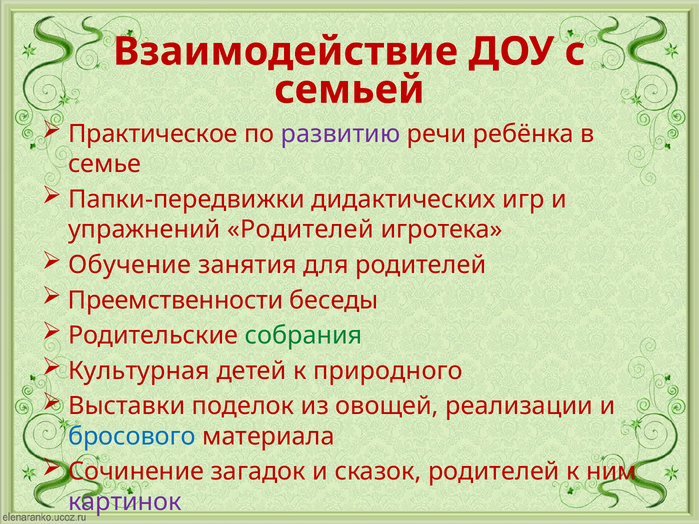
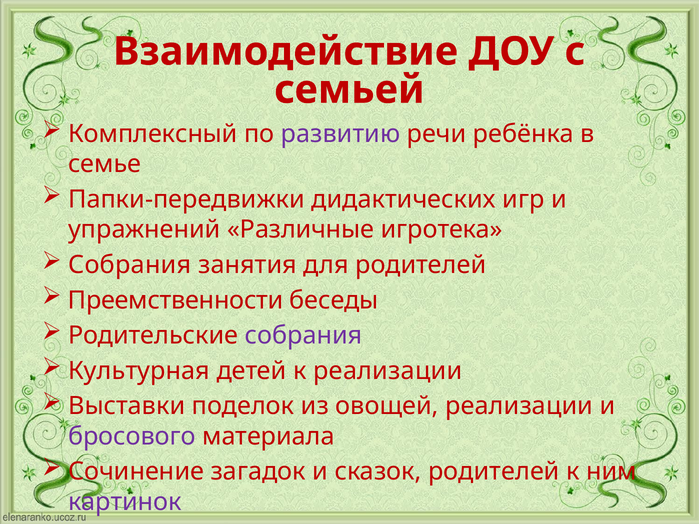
Практическое: Практическое -> Комплексный
упражнений Родителей: Родителей -> Различные
Обучение at (130, 265): Обучение -> Собрания
собрания at (304, 336) colour: green -> purple
к природного: природного -> реализации
бросового colour: blue -> purple
